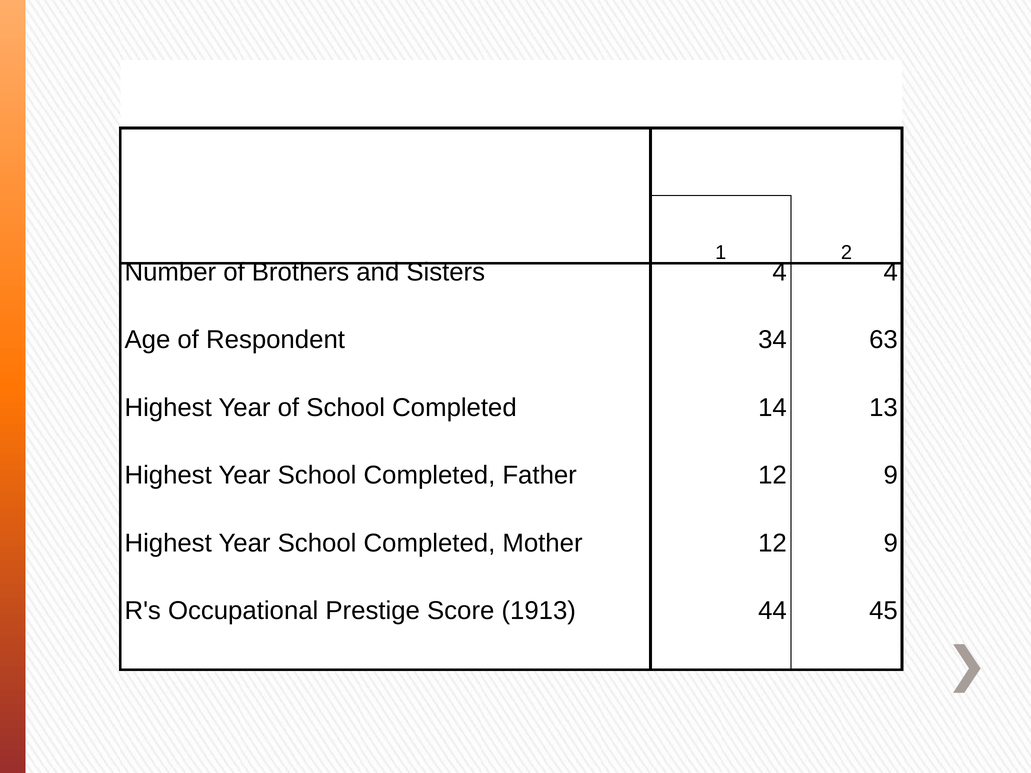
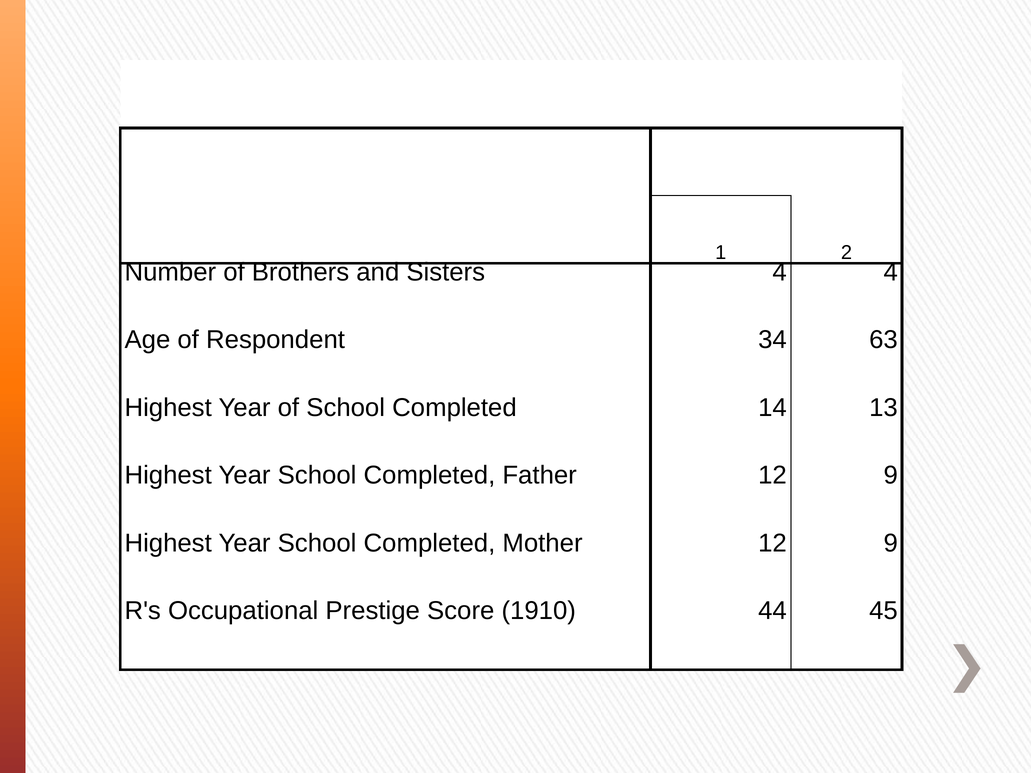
1913: 1913 -> 1910
